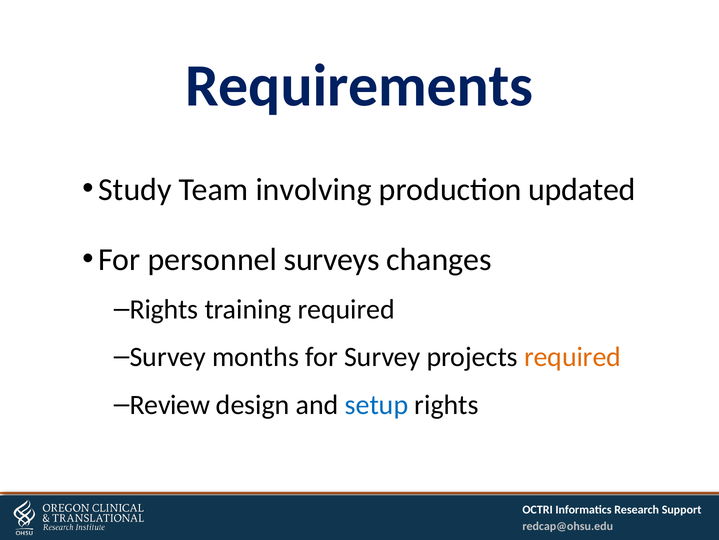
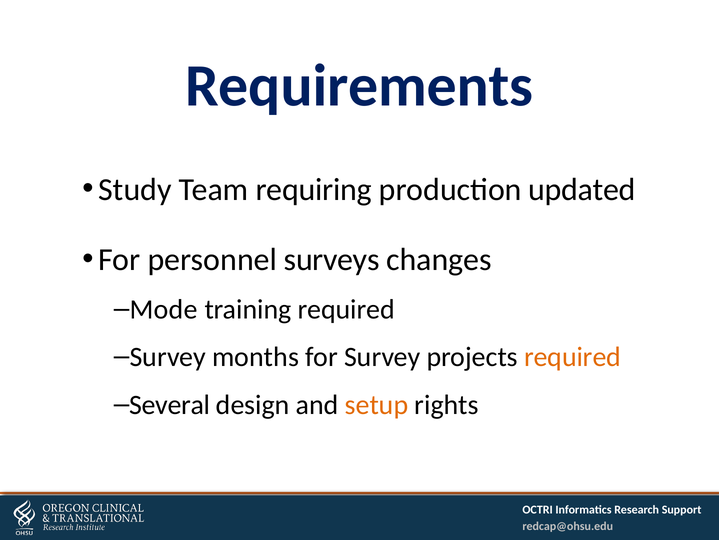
involving: involving -> requiring
Rights at (164, 309): Rights -> Mode
Review: Review -> Several
setup colour: blue -> orange
